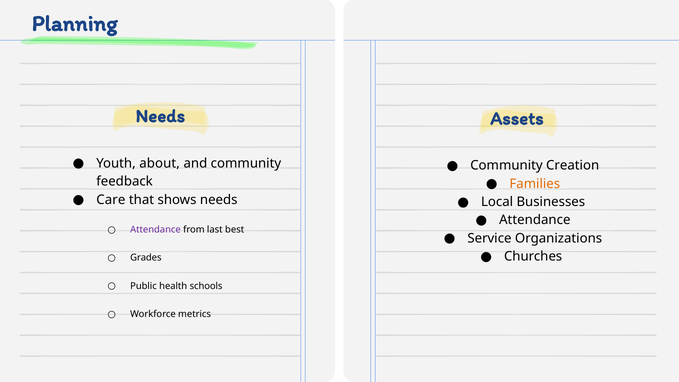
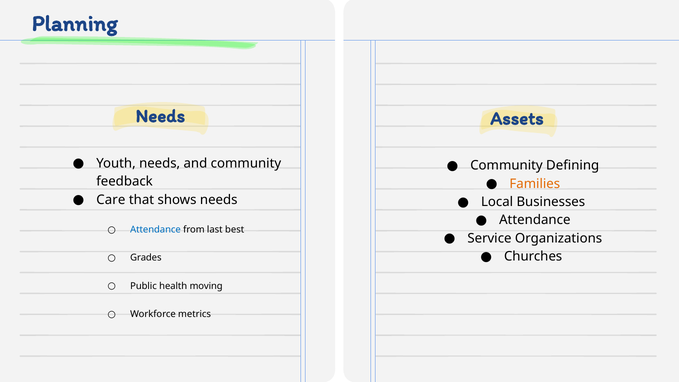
Youth about: about -> needs
Creation: Creation -> Defining
Attendance at (156, 230) colour: purple -> blue
schools: schools -> moving
